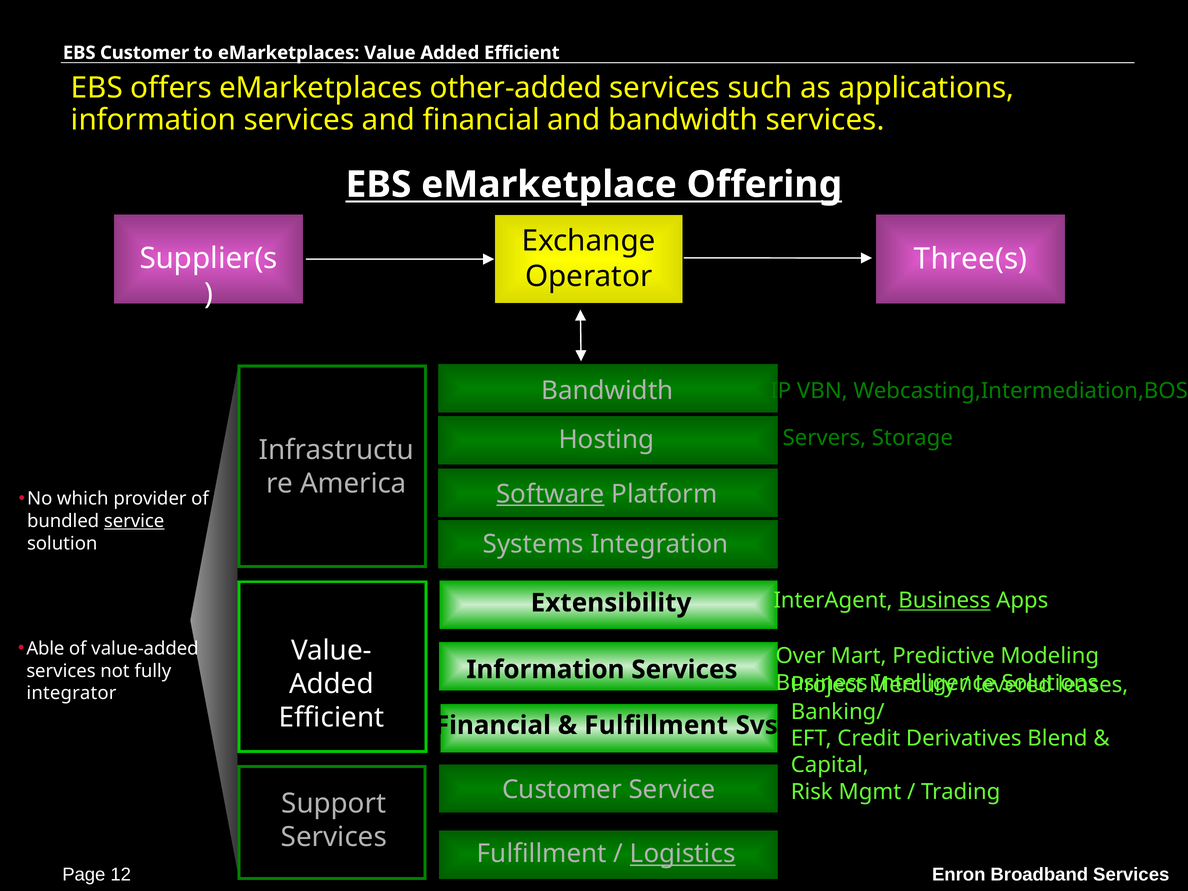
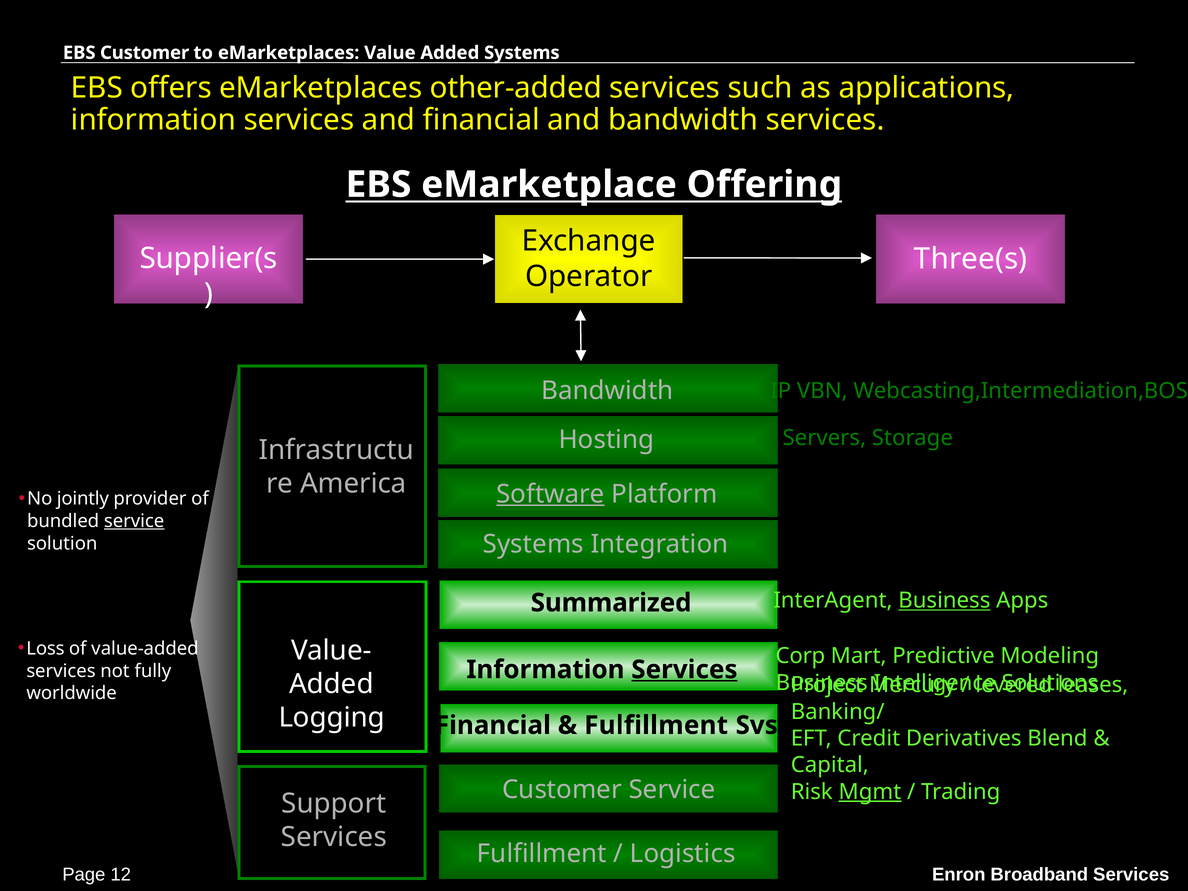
Value Added Efficient: Efficient -> Systems
which: which -> jointly
Extensibility: Extensibility -> Summarized
Able: Able -> Loss
Over: Over -> Corp
Services at (684, 670) underline: none -> present
integrator: integrator -> worldwide
Efficient at (331, 718): Efficient -> Logging
Mgmt underline: none -> present
Logistics underline: present -> none
